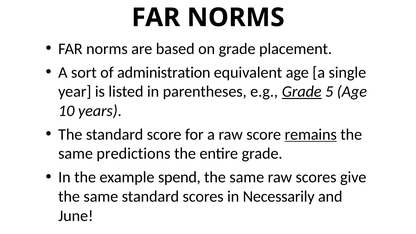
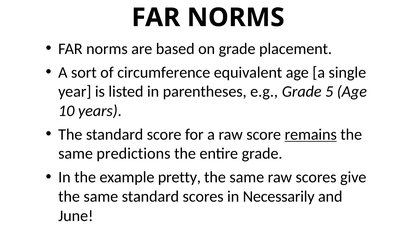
administration: administration -> circumference
Grade at (302, 92) underline: present -> none
spend: spend -> pretty
